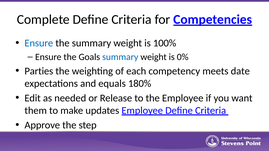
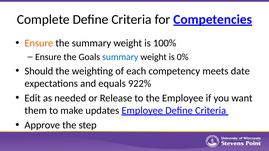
Ensure at (39, 43) colour: blue -> orange
Parties: Parties -> Should
180%: 180% -> 922%
